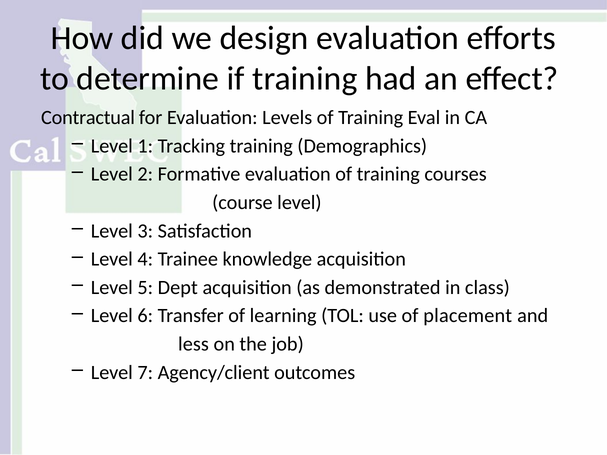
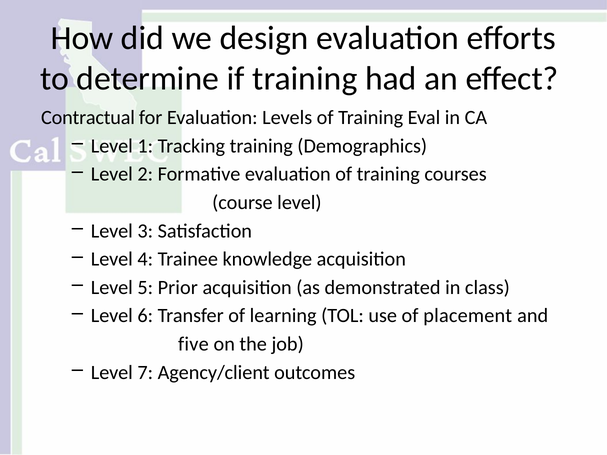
Dept: Dept -> Prior
less: less -> five
